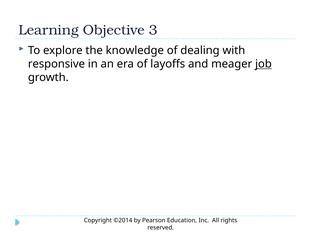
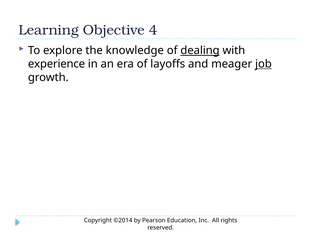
3: 3 -> 4
dealing underline: none -> present
responsive: responsive -> experience
